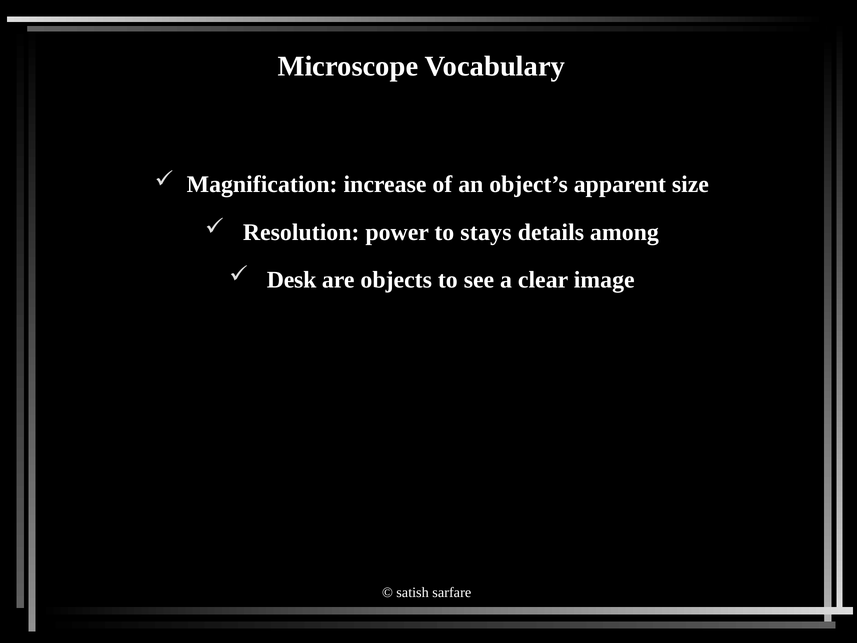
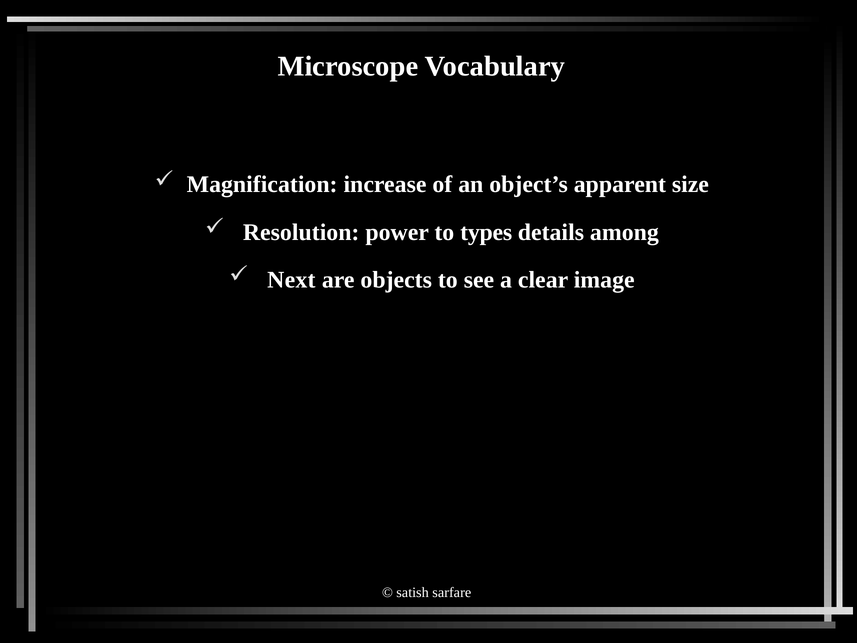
stays: stays -> types
Desk: Desk -> Next
